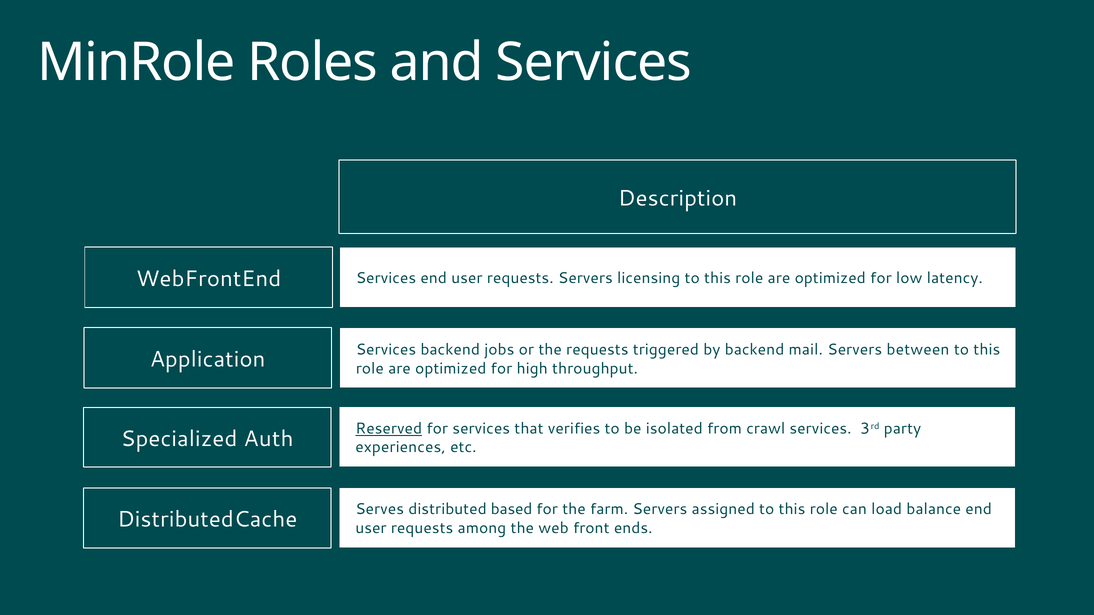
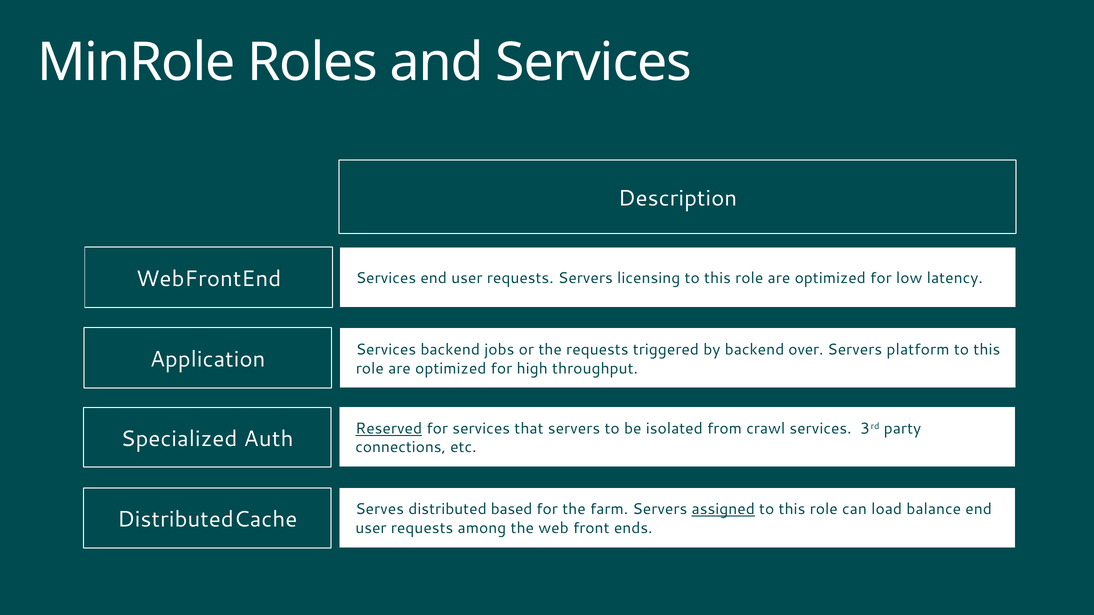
mail: mail -> over
between: between -> platform
that verifies: verifies -> servers
experiences: experiences -> connections
assigned underline: none -> present
